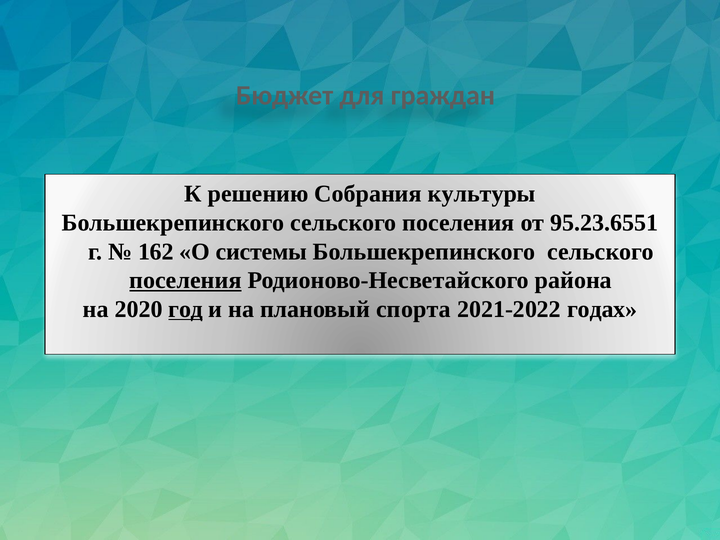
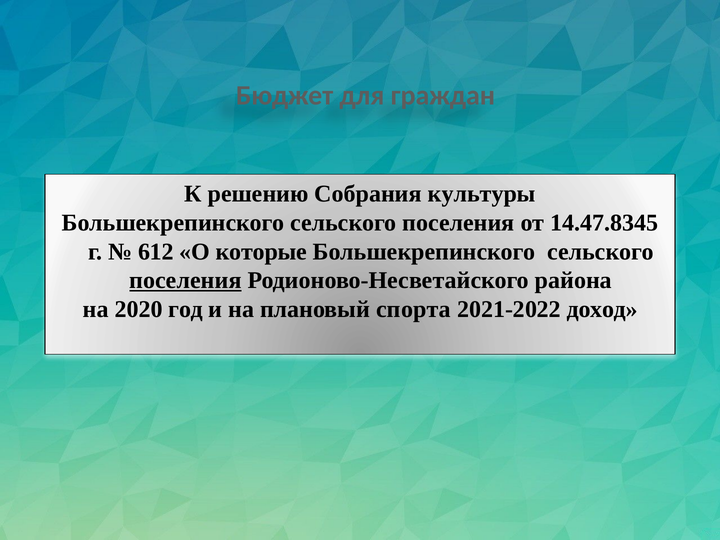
95.23.6551: 95.23.6551 -> 14.47.8345
162: 162 -> 612
системы: системы -> которые
год underline: present -> none
годах: годах -> доход
